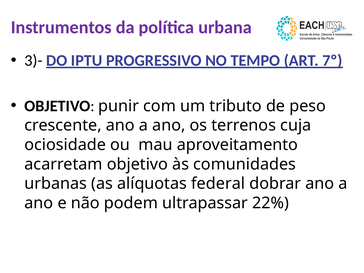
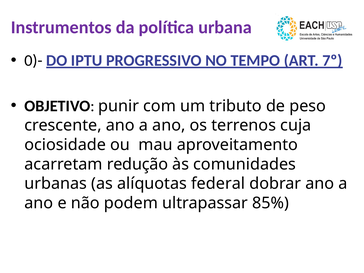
3)-: 3)- -> 0)-
acarretam objetivo: objetivo -> redução
22%: 22% -> 85%
